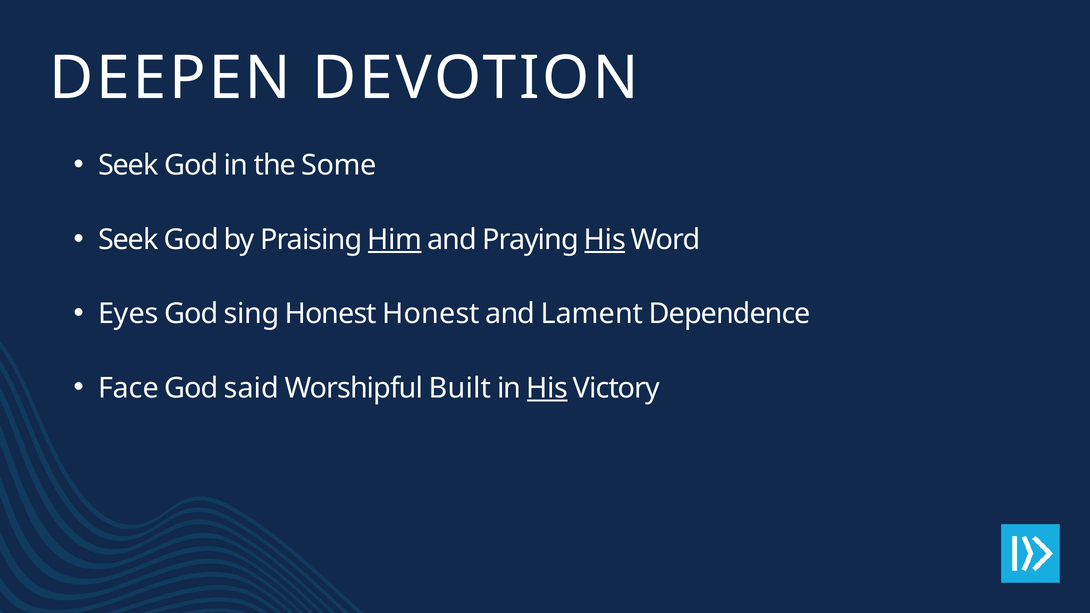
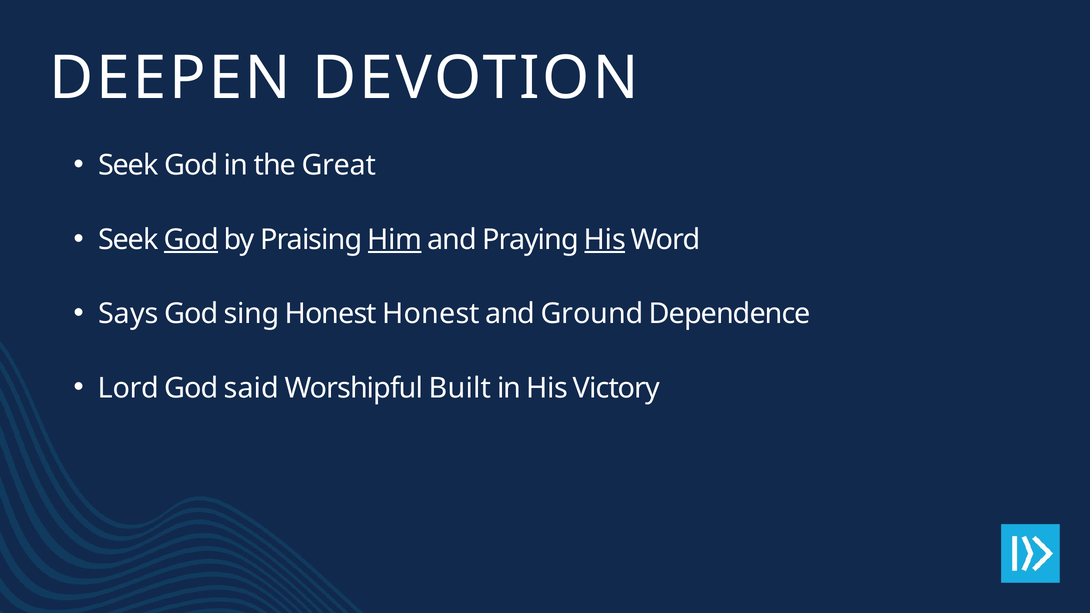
Some: Some -> Great
God at (191, 240) underline: none -> present
Eyes: Eyes -> Says
Lament: Lament -> Ground
Face: Face -> Lord
His at (547, 388) underline: present -> none
